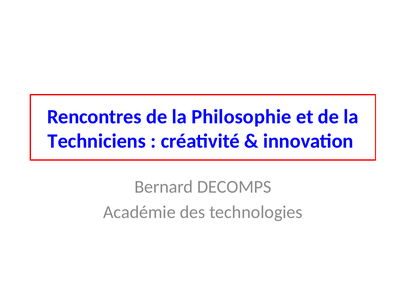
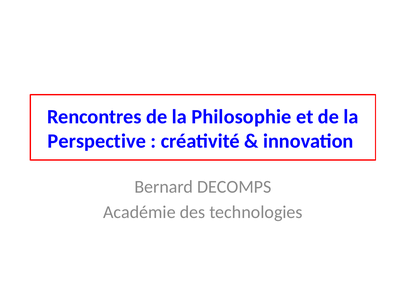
Techniciens: Techniciens -> Perspective
